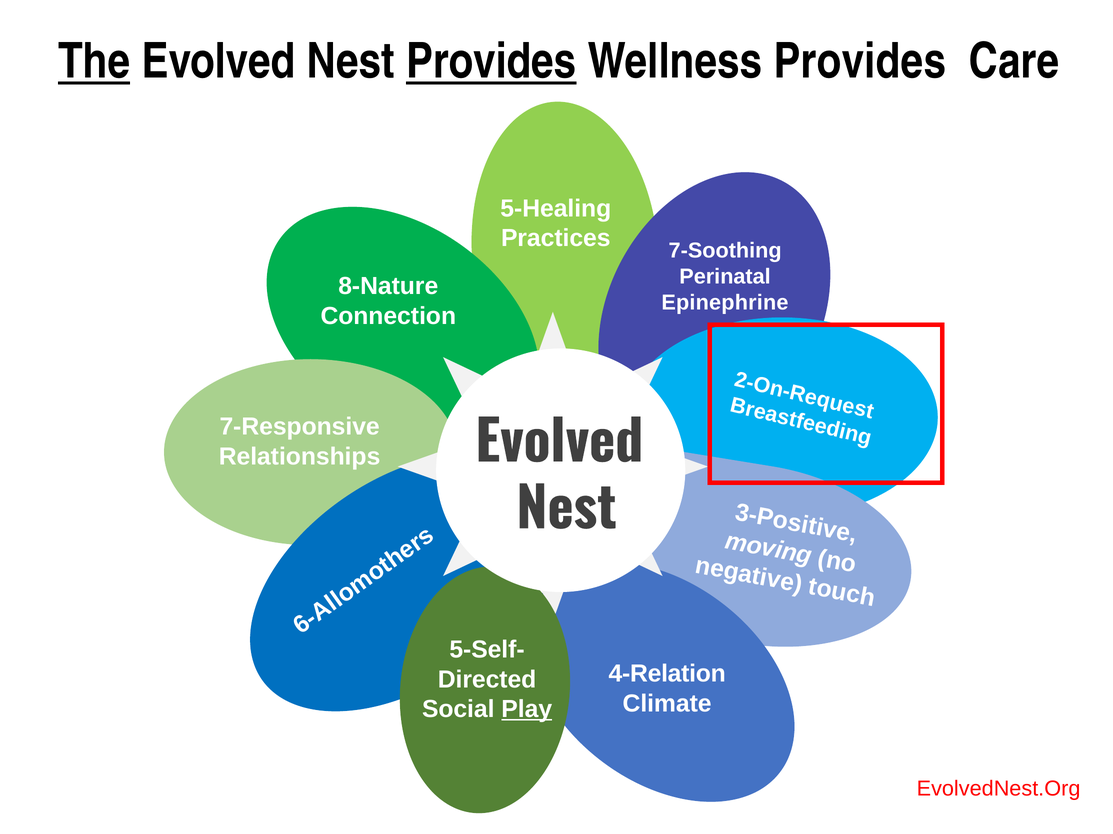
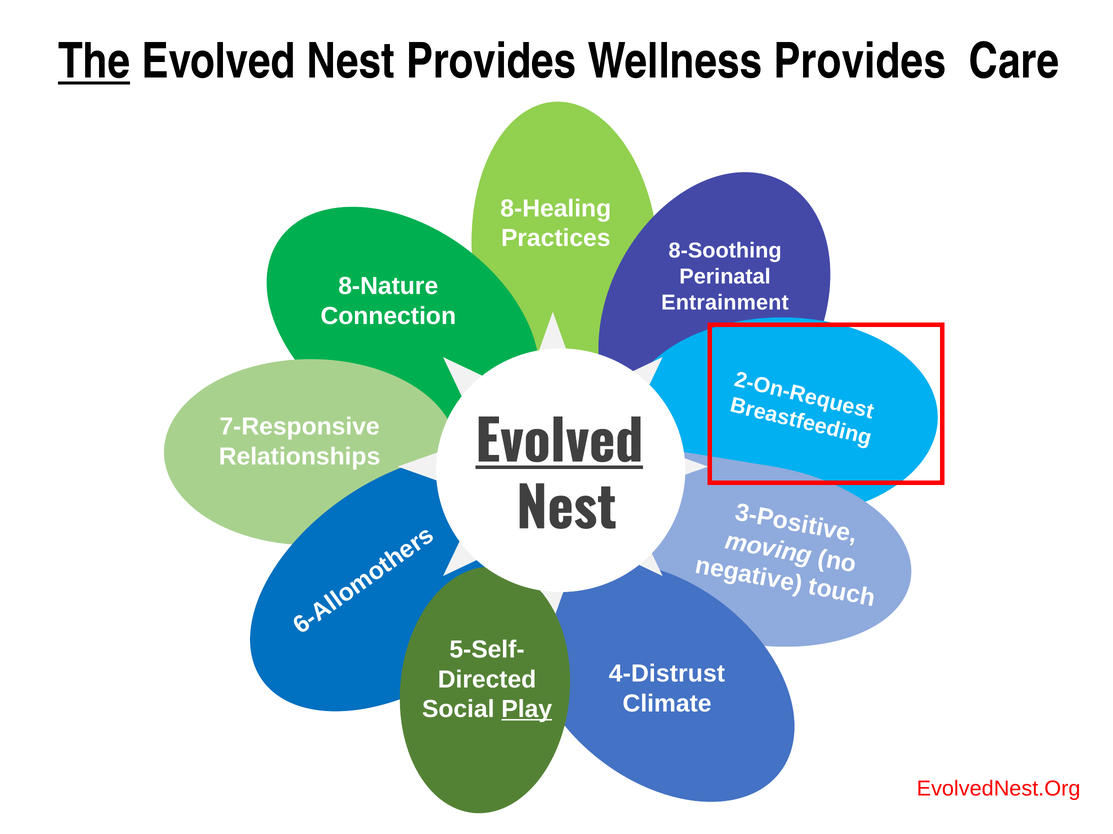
Provides at (491, 62) underline: present -> none
5-Healing: 5-Healing -> 8-Healing
7-Soothing: 7-Soothing -> 8-Soothing
Epinephrine: Epinephrine -> Entrainment
Evolved at (559, 444) underline: none -> present
4-Relation: 4-Relation -> 4-Distrust
